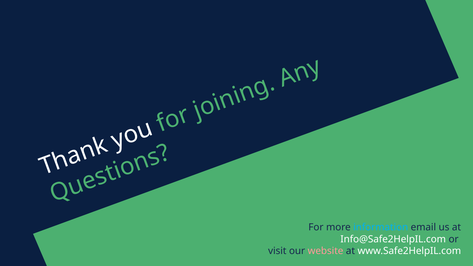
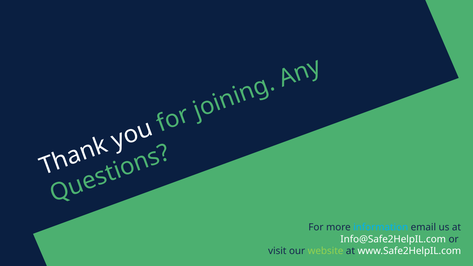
website colour: pink -> light green
